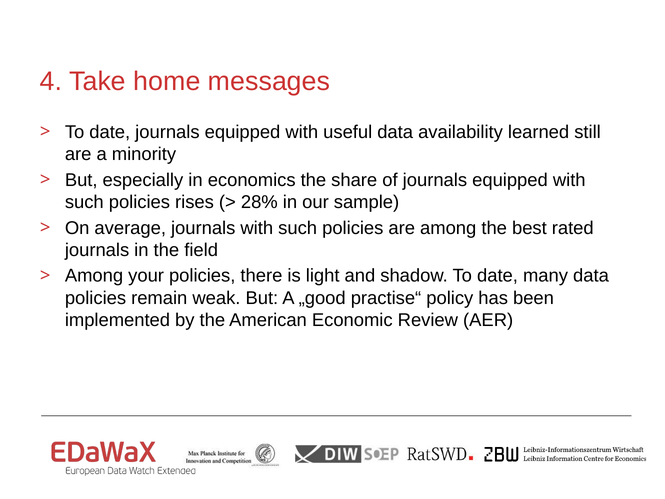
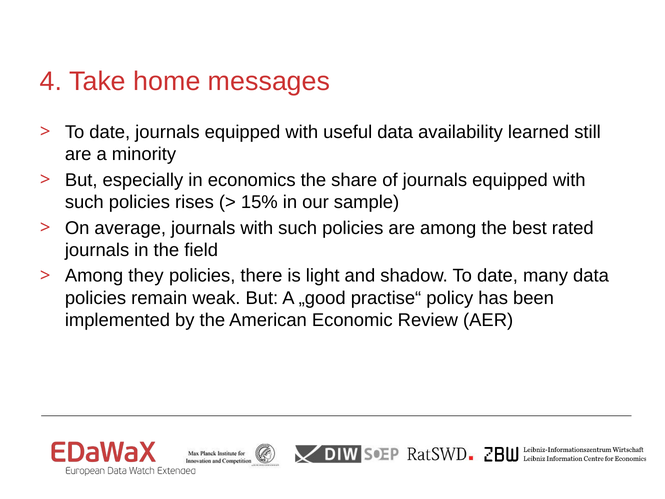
28%: 28% -> 15%
your: your -> they
